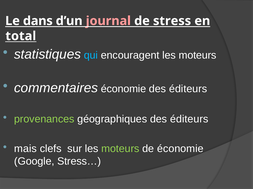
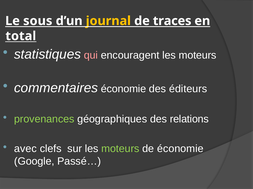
dans: dans -> sous
journal colour: pink -> yellow
stress: stress -> traces
qui colour: light blue -> pink
géographiques des éditeurs: éditeurs -> relations
mais: mais -> avec
Stress…: Stress… -> Passé…
